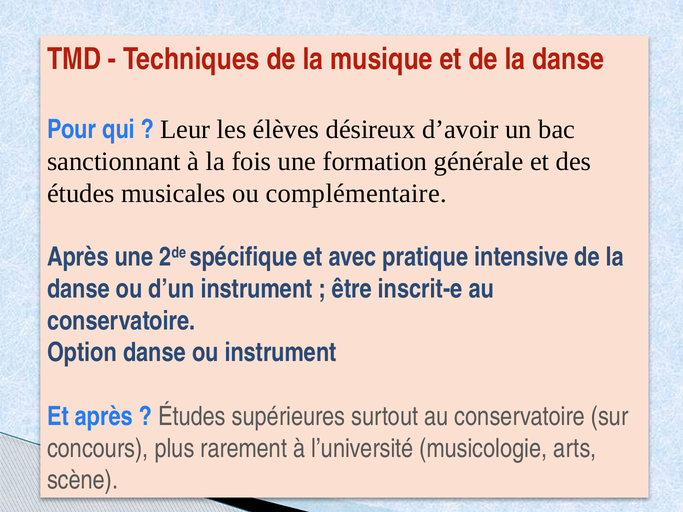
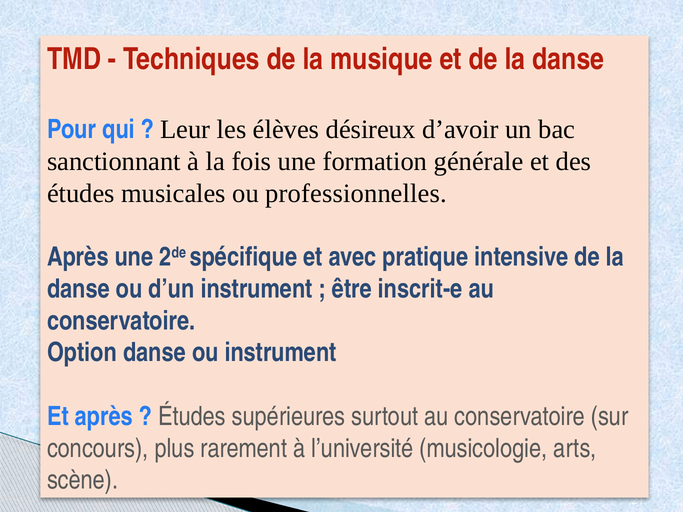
complémentaire: complémentaire -> professionnelles
